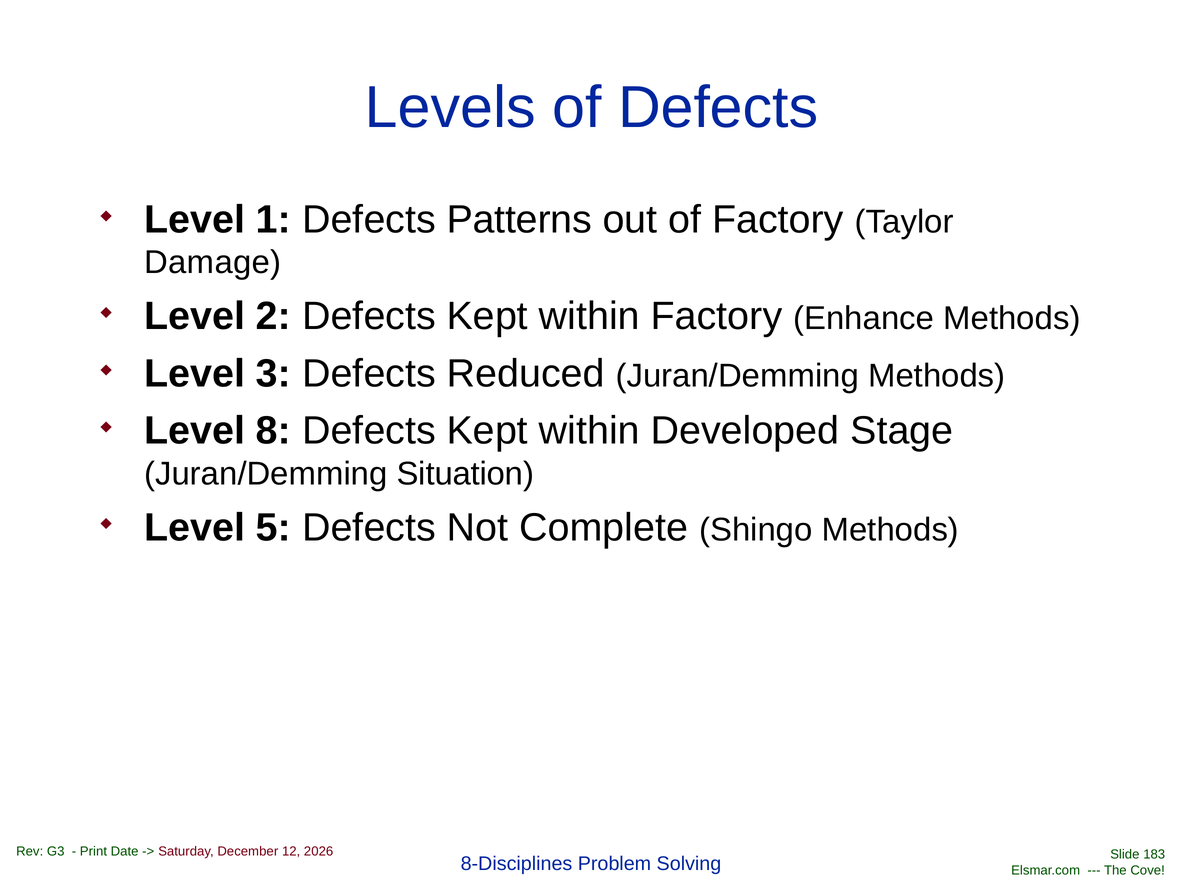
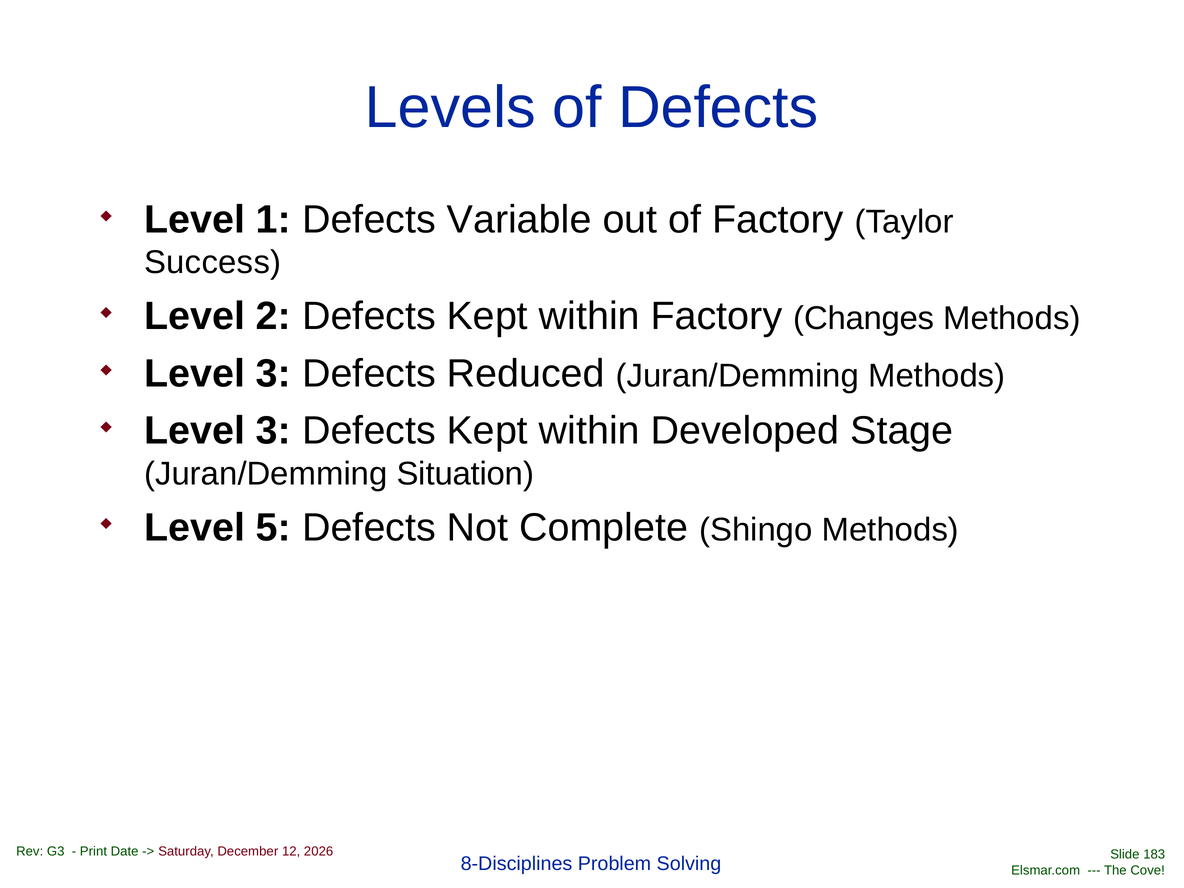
Patterns: Patterns -> Variable
Damage: Damage -> Success
Enhance: Enhance -> Changes
8 at (274, 431): 8 -> 3
